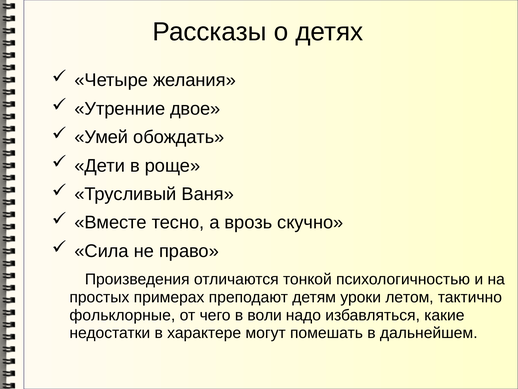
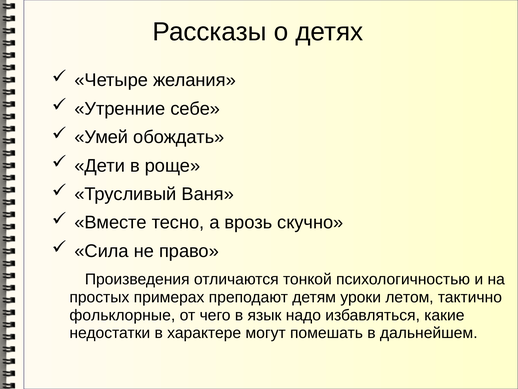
двое: двое -> себе
воли: воли -> язык
